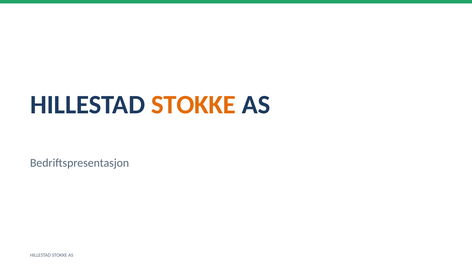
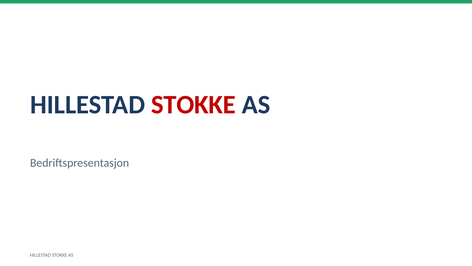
STOKKE at (193, 105) colour: orange -> red
